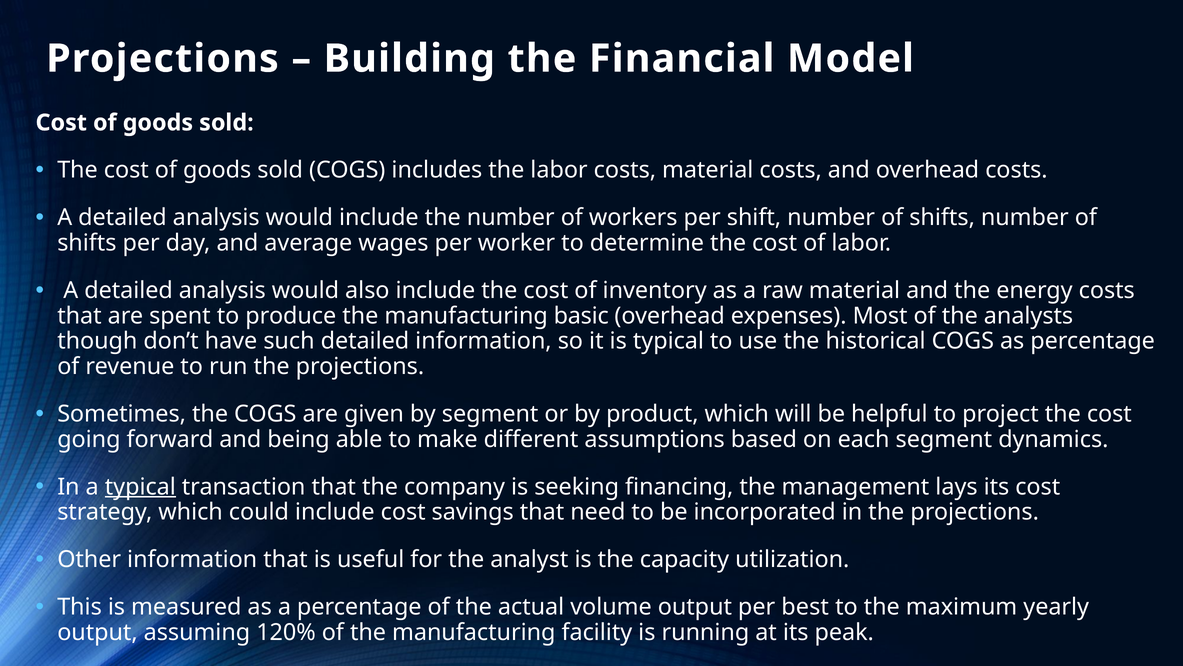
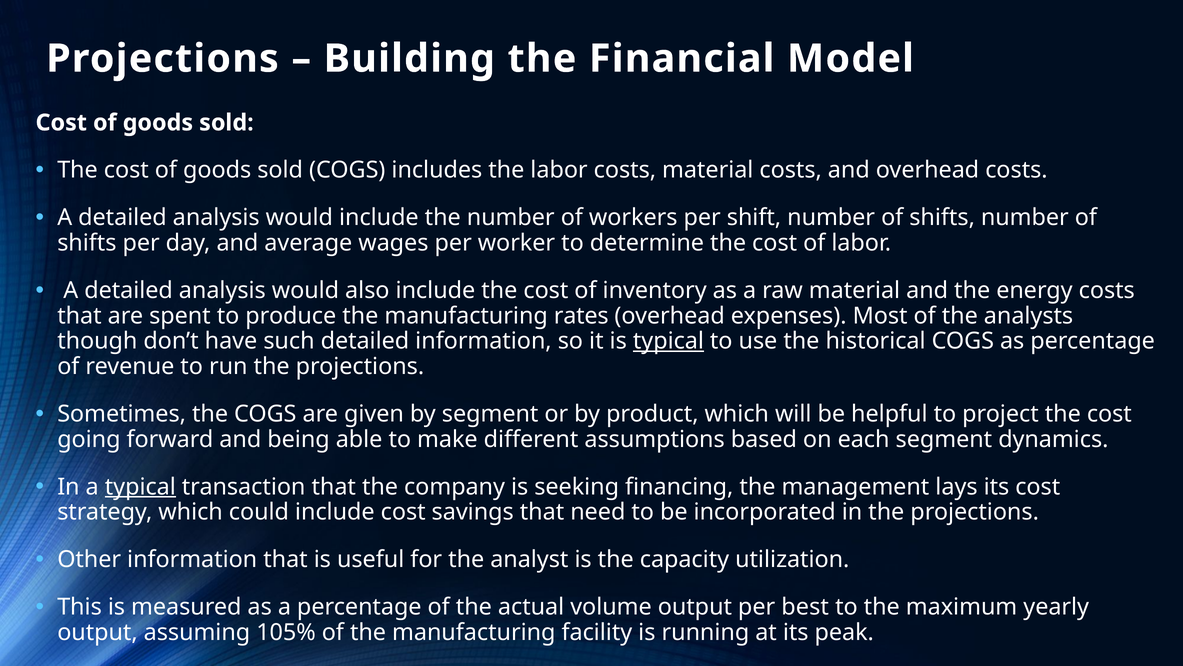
basic: basic -> rates
typical at (668, 341) underline: none -> present
120%: 120% -> 105%
